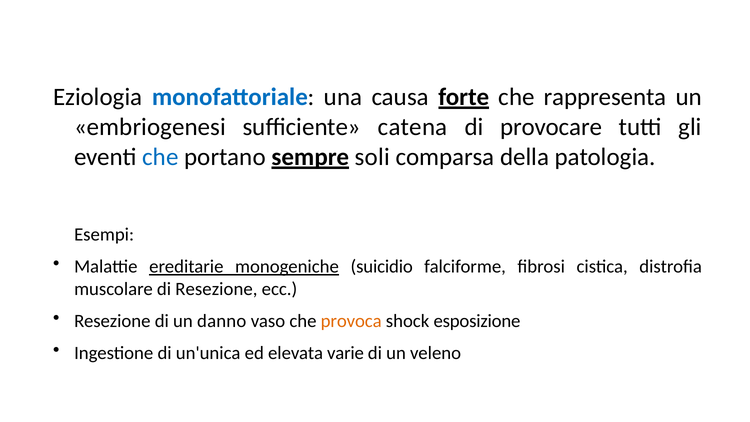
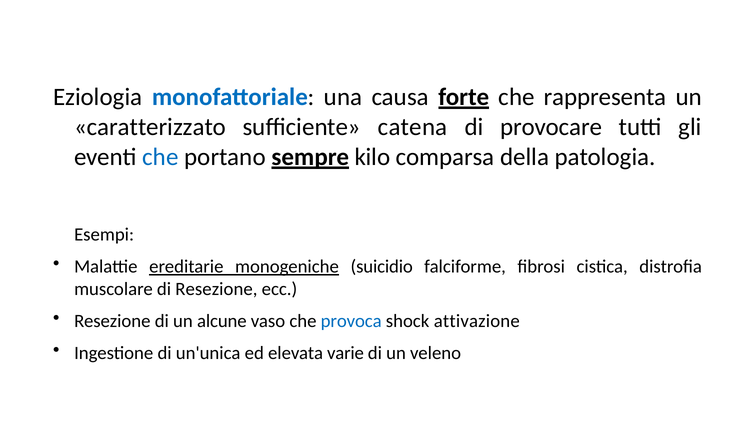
embriogenesi: embriogenesi -> caratterizzato
soli: soli -> kilo
danno: danno -> alcune
provoca colour: orange -> blue
esposizione: esposizione -> attivazione
